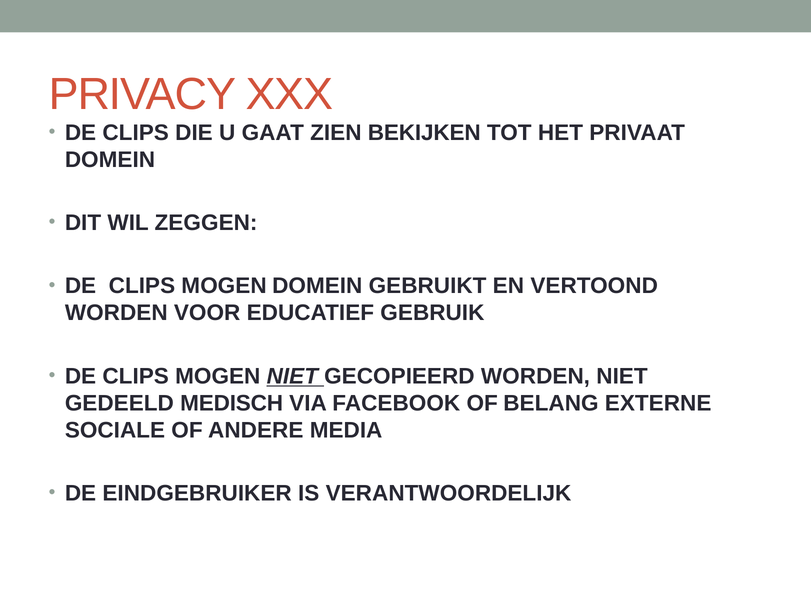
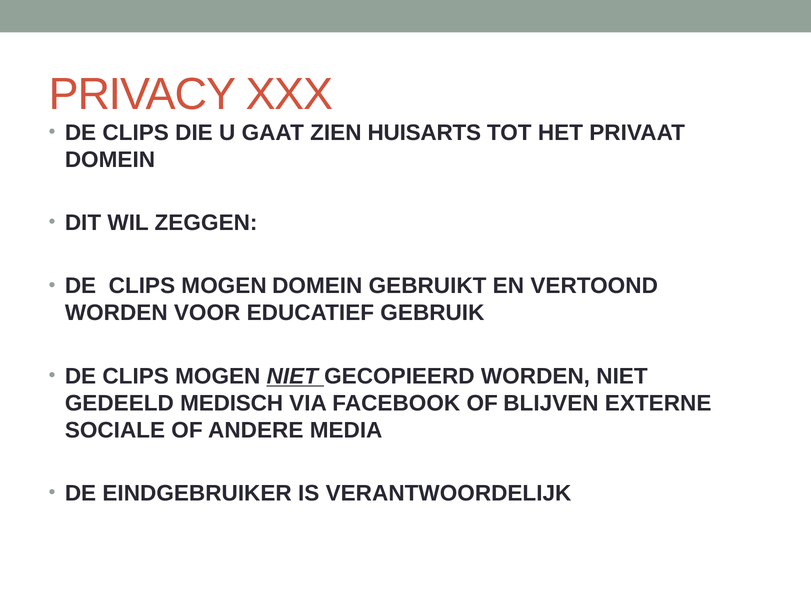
BEKIJKEN: BEKIJKEN -> HUISARTS
BELANG: BELANG -> BLIJVEN
